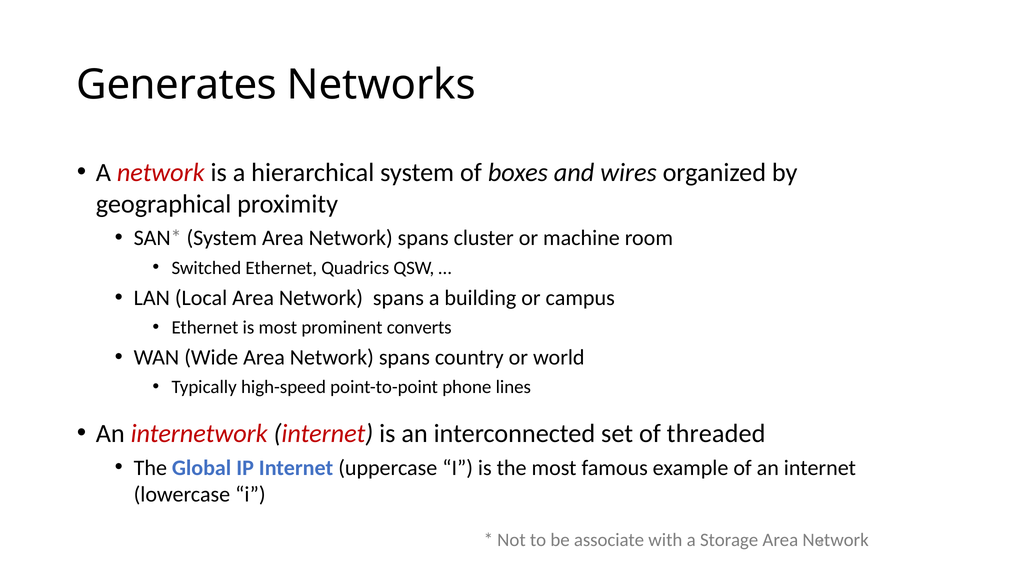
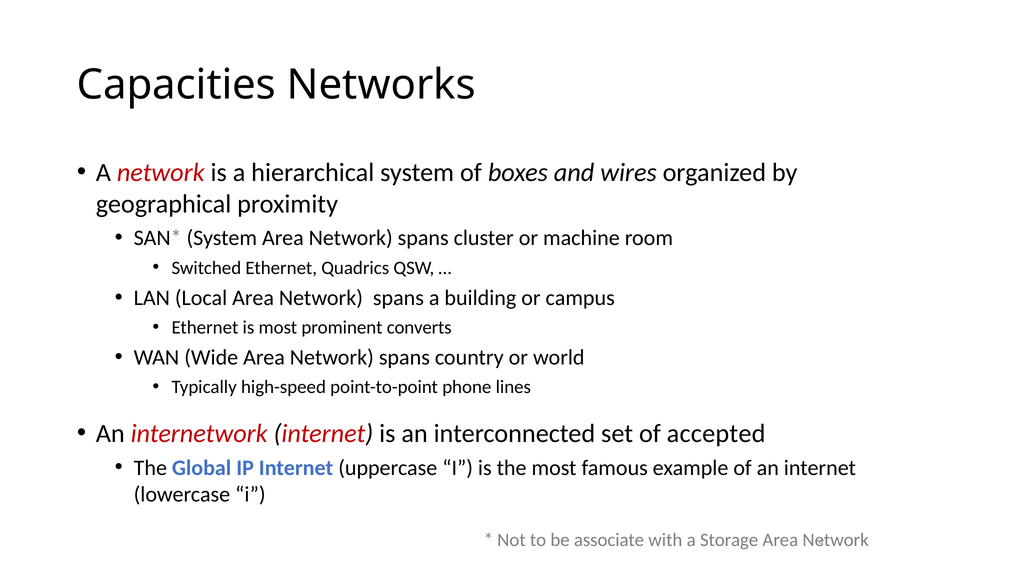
Generates: Generates -> Capacities
threaded: threaded -> accepted
